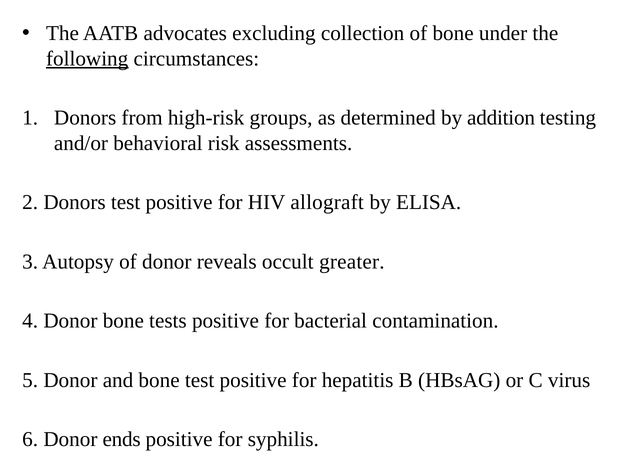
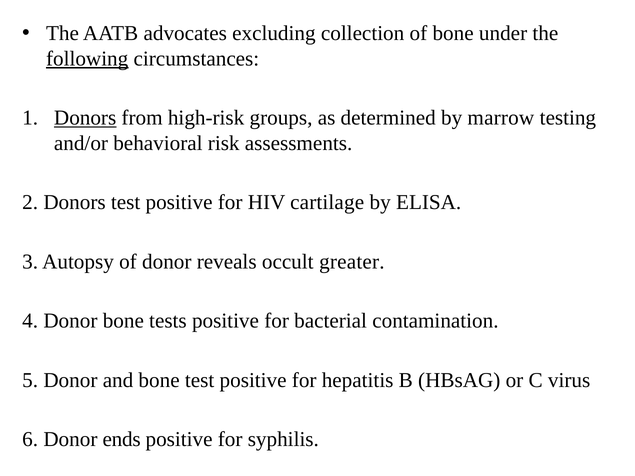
Donors at (85, 118) underline: none -> present
addition: addition -> marrow
allograft: allograft -> cartilage
